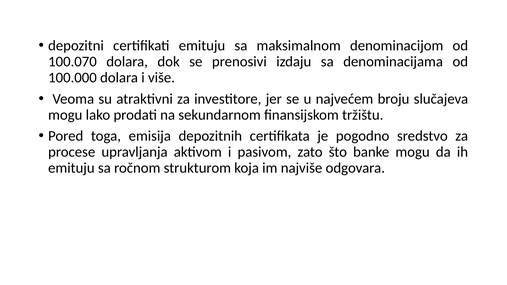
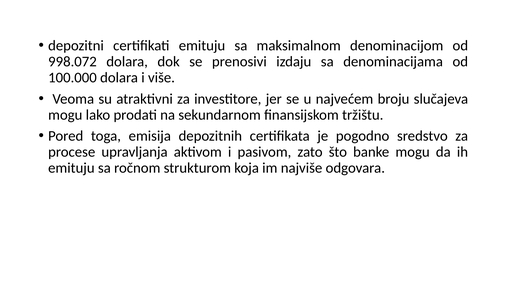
100.070: 100.070 -> 998.072
